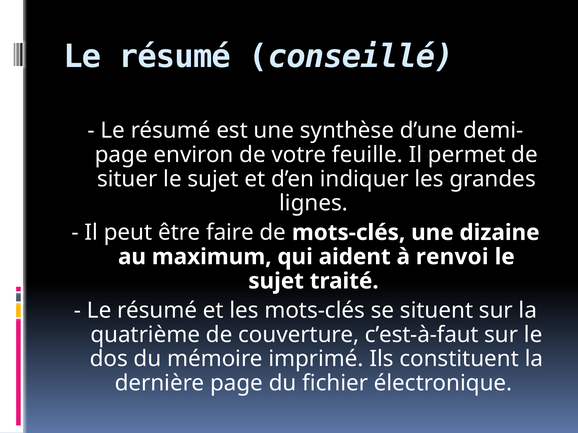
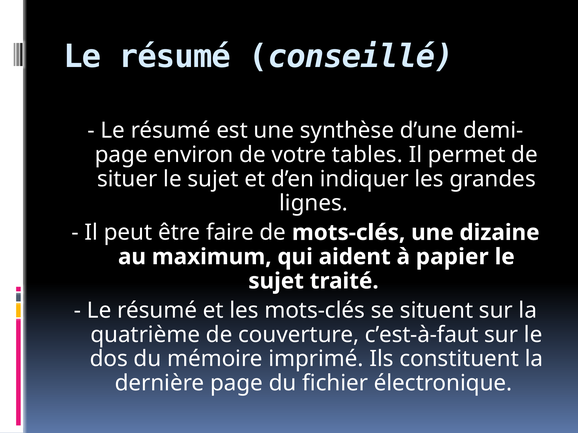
feuille: feuille -> tables
renvoi: renvoi -> papier
